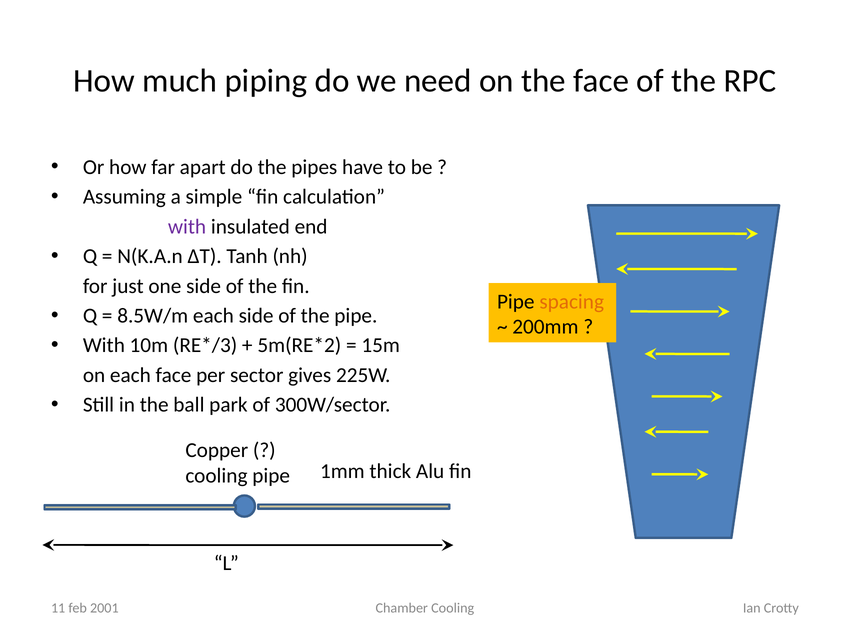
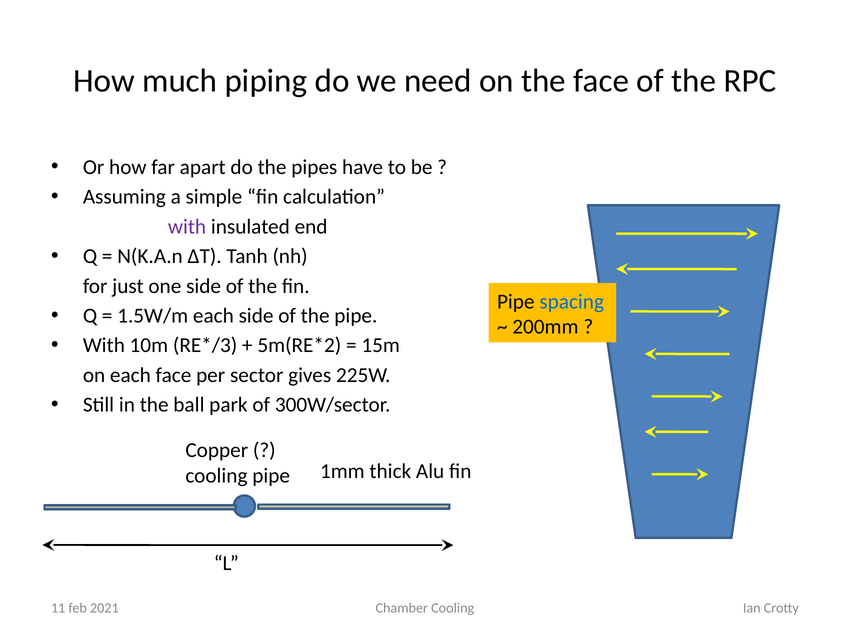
spacing colour: orange -> blue
8.5W/m: 8.5W/m -> 1.5W/m
2001: 2001 -> 2021
